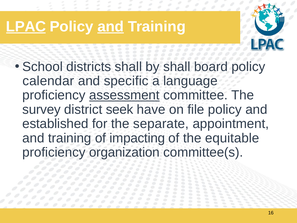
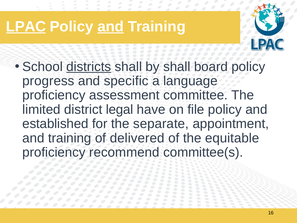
districts underline: none -> present
calendar: calendar -> progress
assessment underline: present -> none
survey: survey -> limited
seek: seek -> legal
impacting: impacting -> delivered
organization: organization -> recommend
